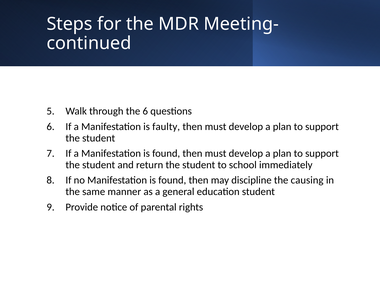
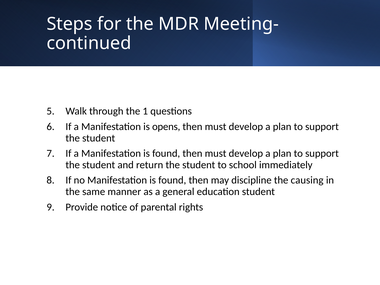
the 6: 6 -> 1
faulty: faulty -> opens
